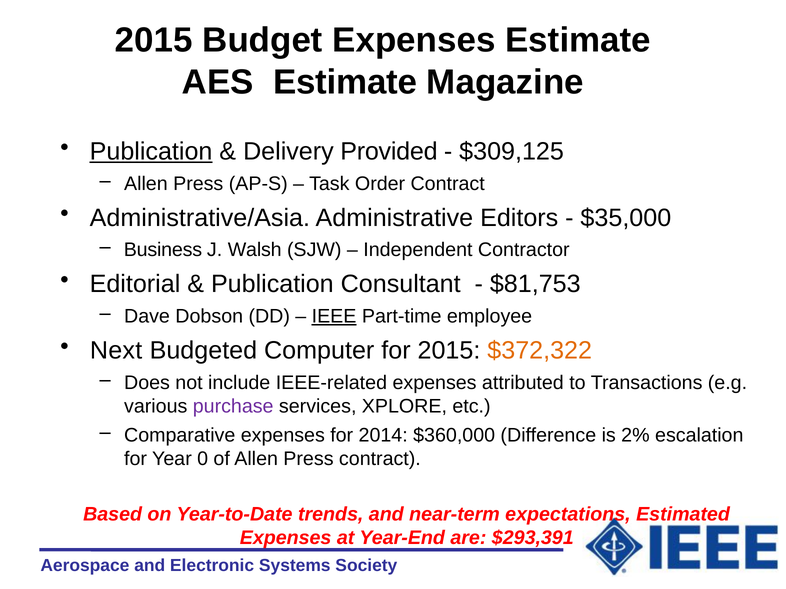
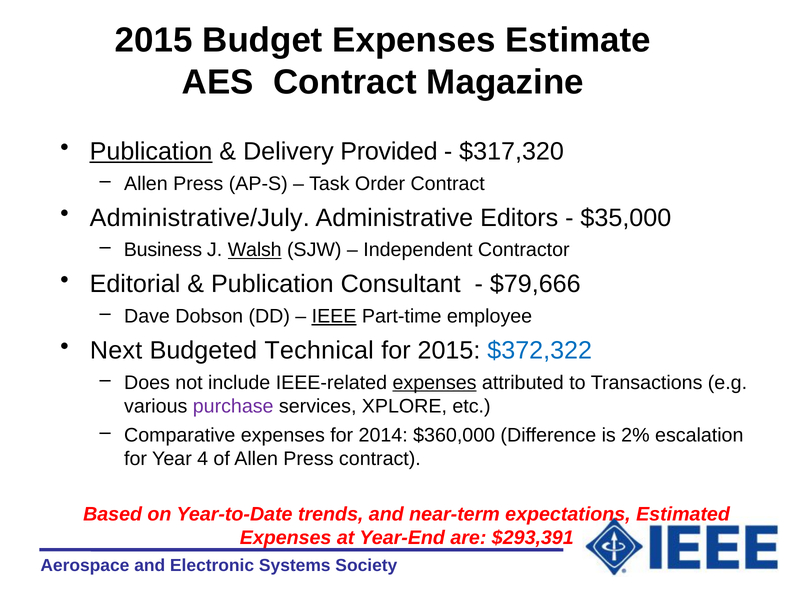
AES Estimate: Estimate -> Contract
$309,125: $309,125 -> $317,320
Administrative/Asia: Administrative/Asia -> Administrative/July
Walsh underline: none -> present
$81,753: $81,753 -> $79,666
Computer: Computer -> Technical
$372,322 colour: orange -> blue
expenses at (435, 383) underline: none -> present
0: 0 -> 4
